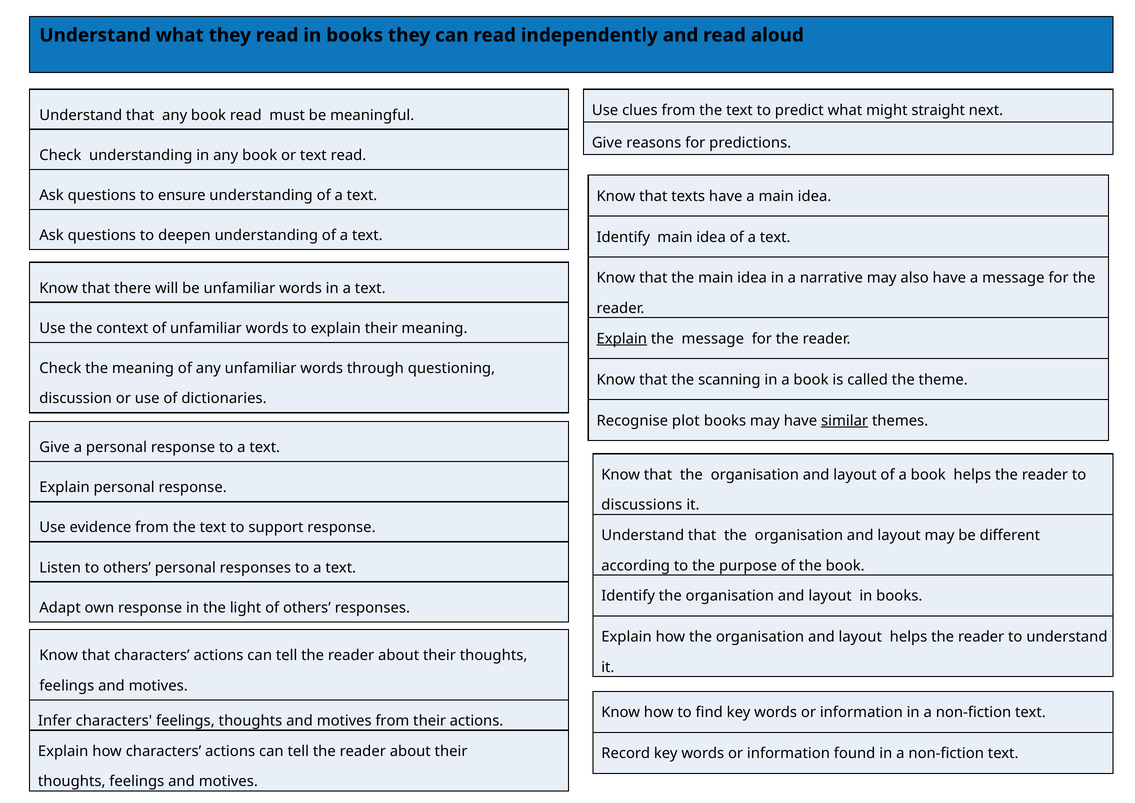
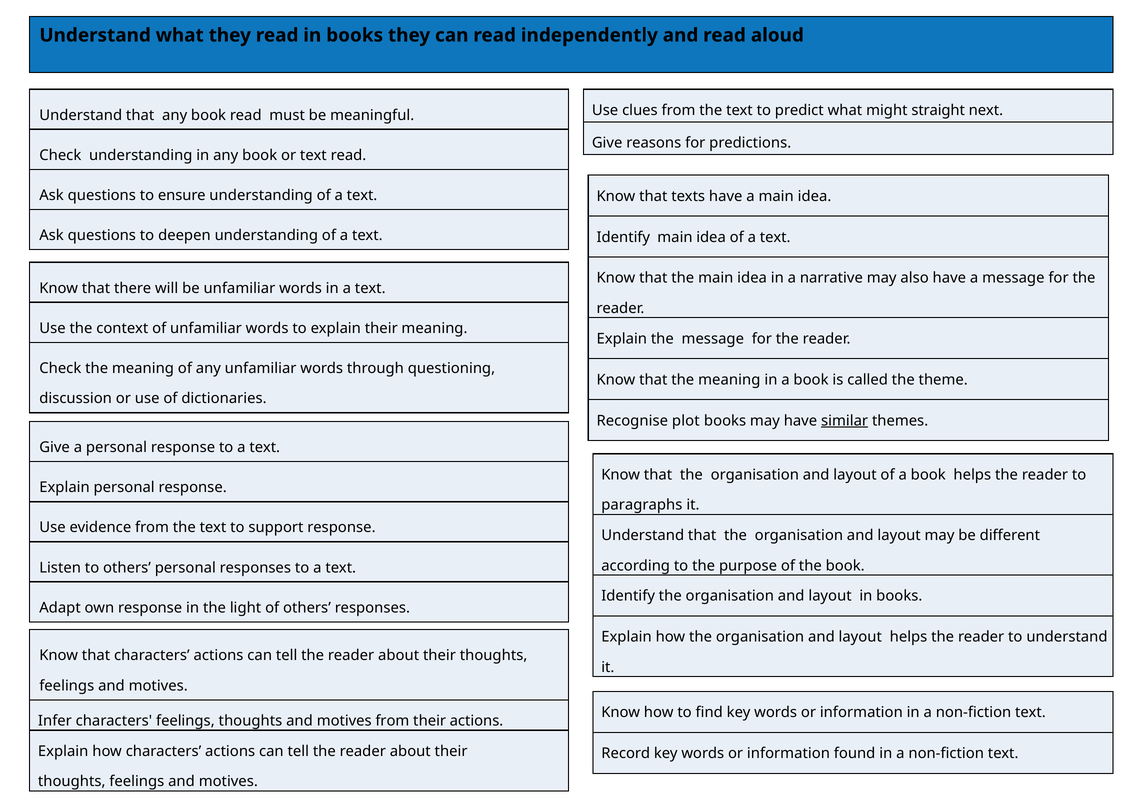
Explain at (622, 339) underline: present -> none
that the scanning: scanning -> meaning
discussions: discussions -> paragraphs
